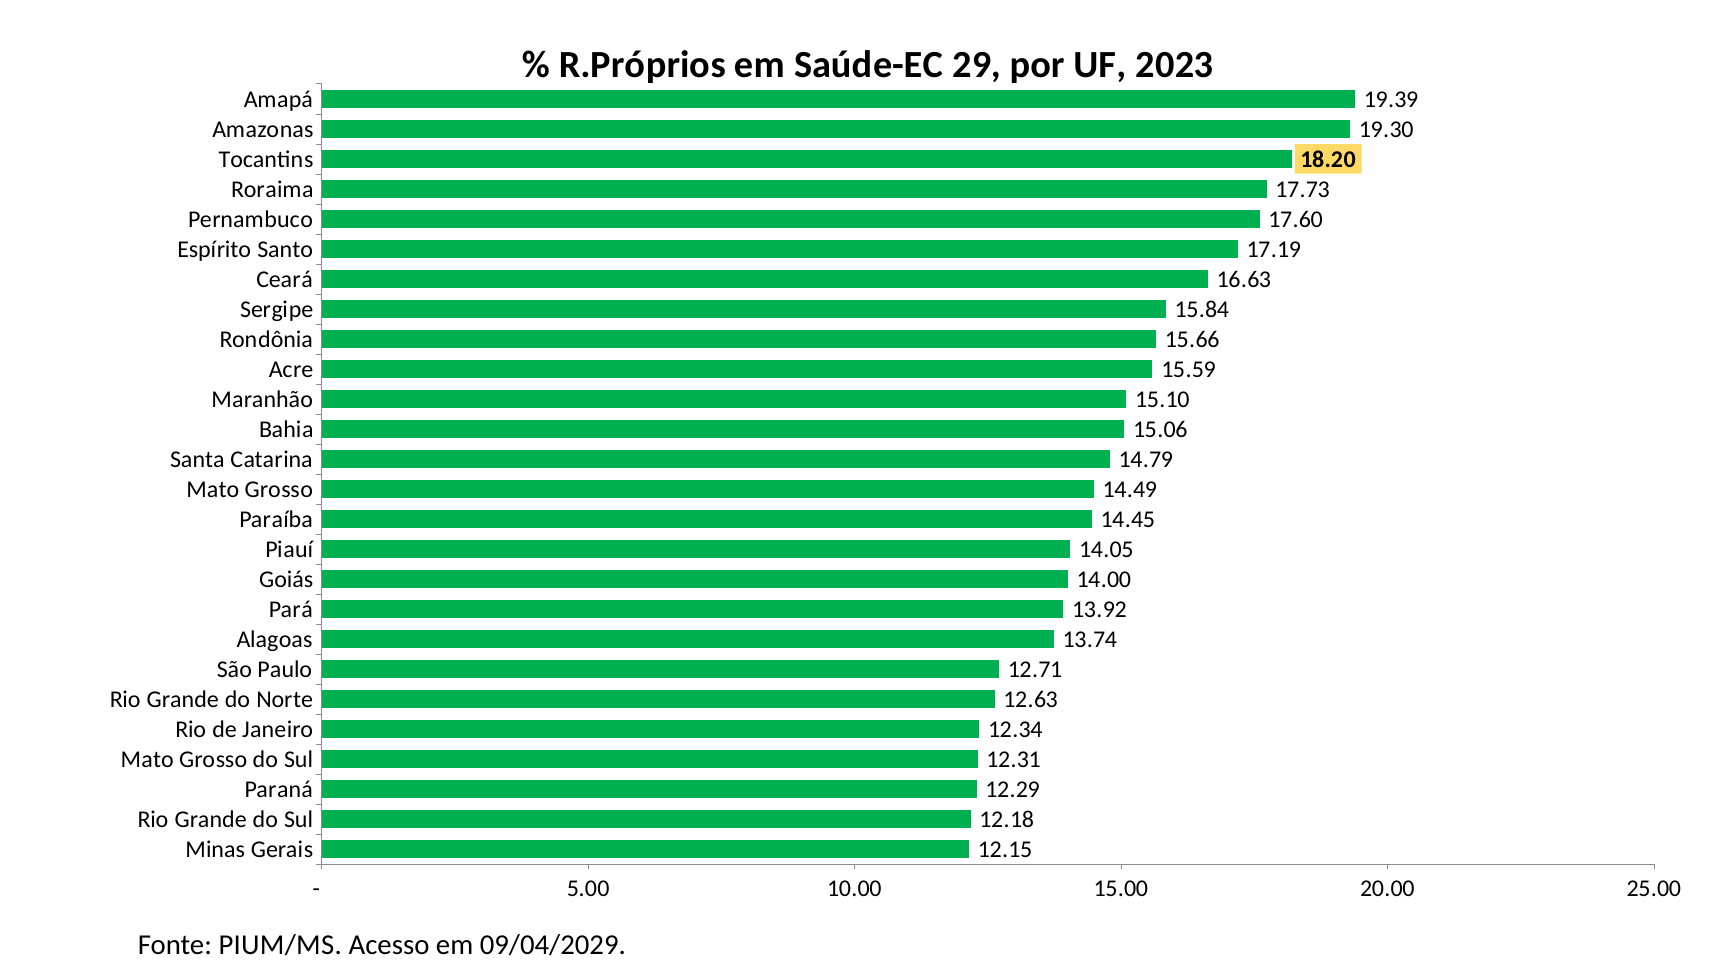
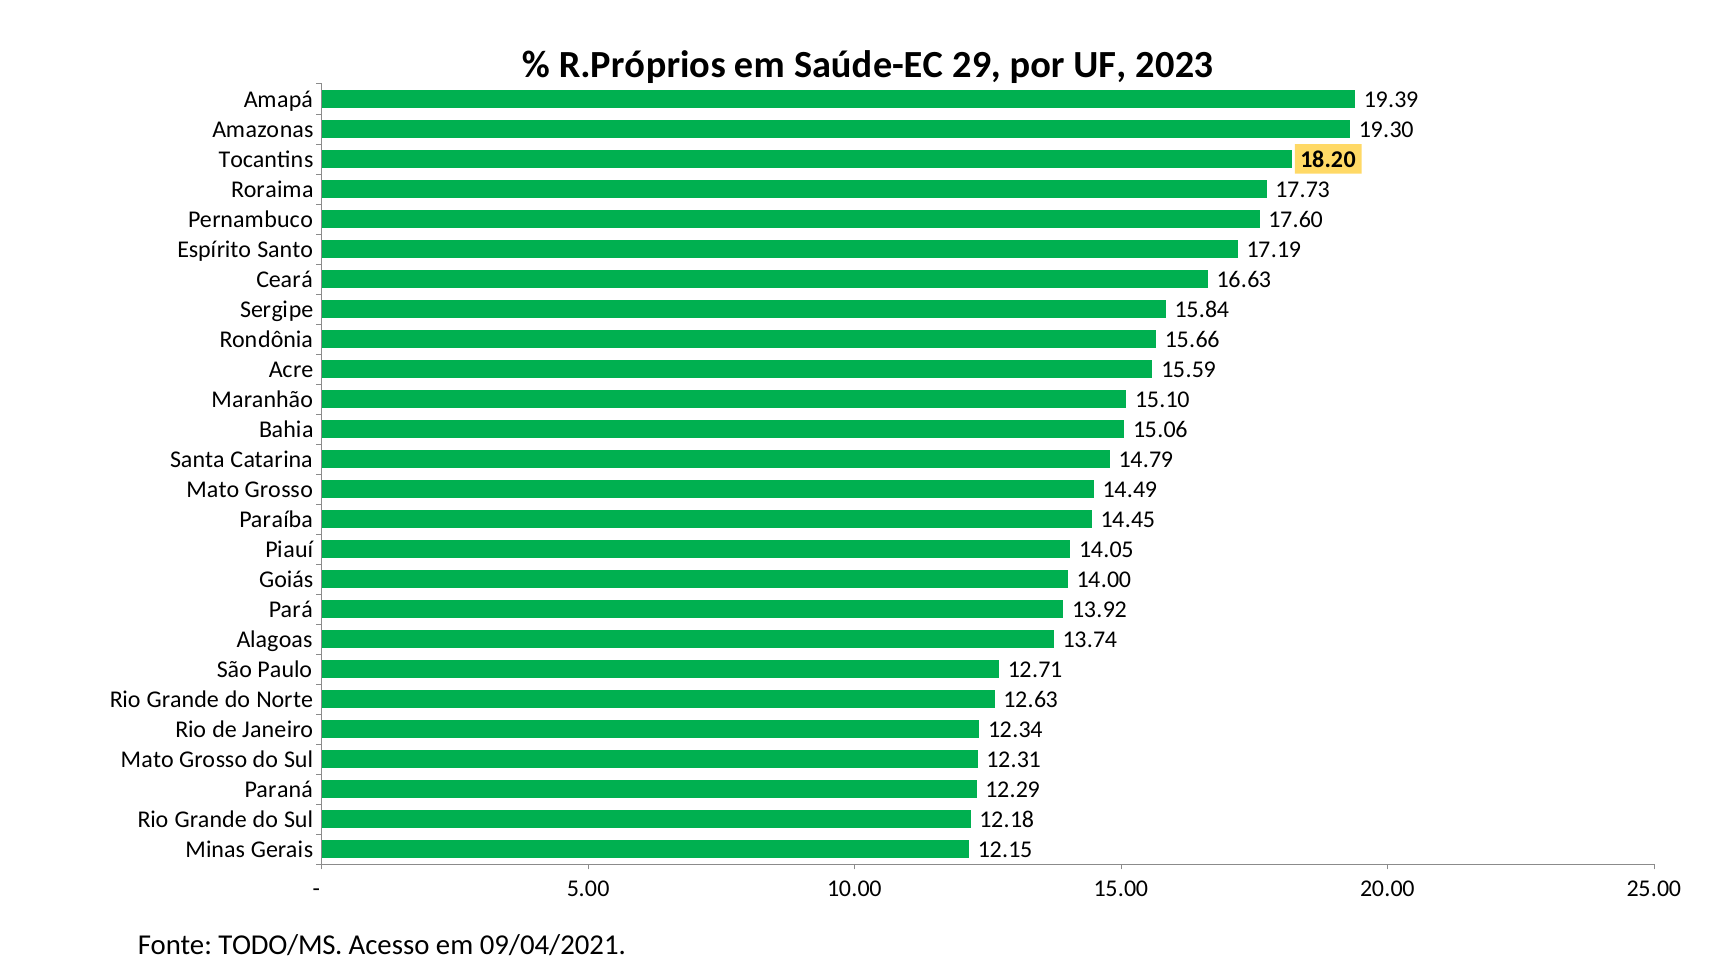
PIUM/MS: PIUM/MS -> TODO/MS
09/04/2029: 09/04/2029 -> 09/04/2021
